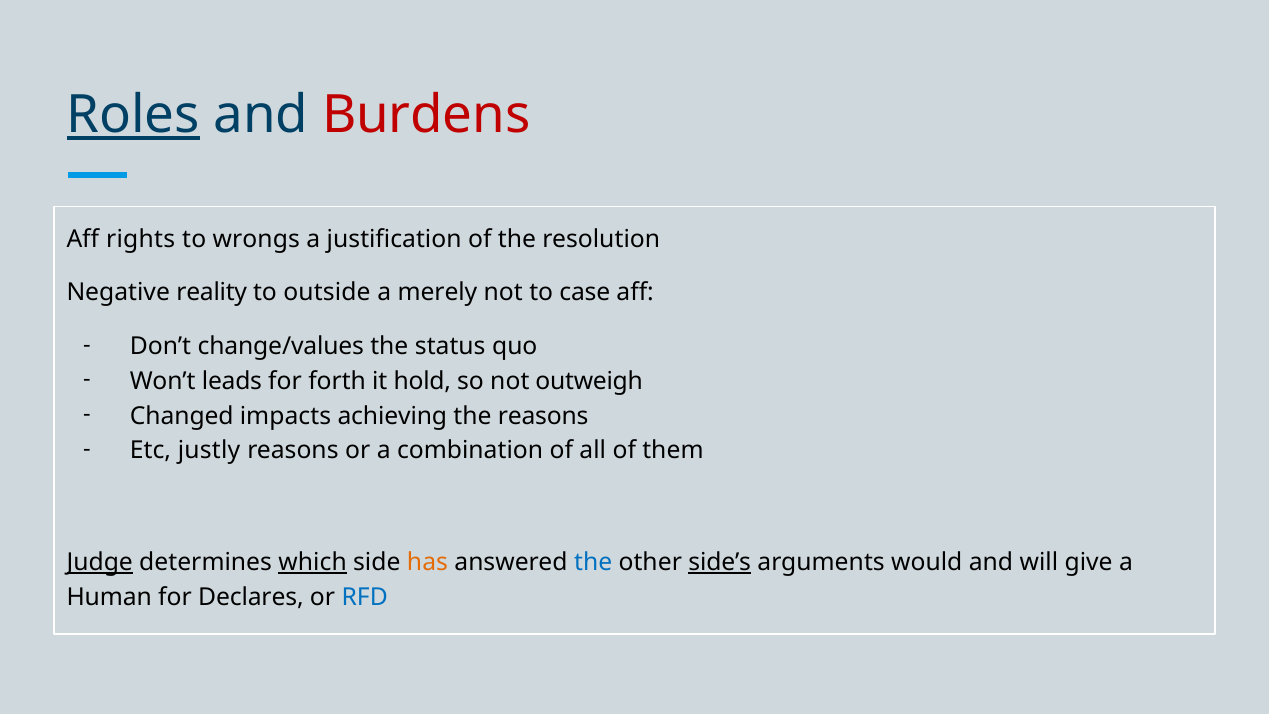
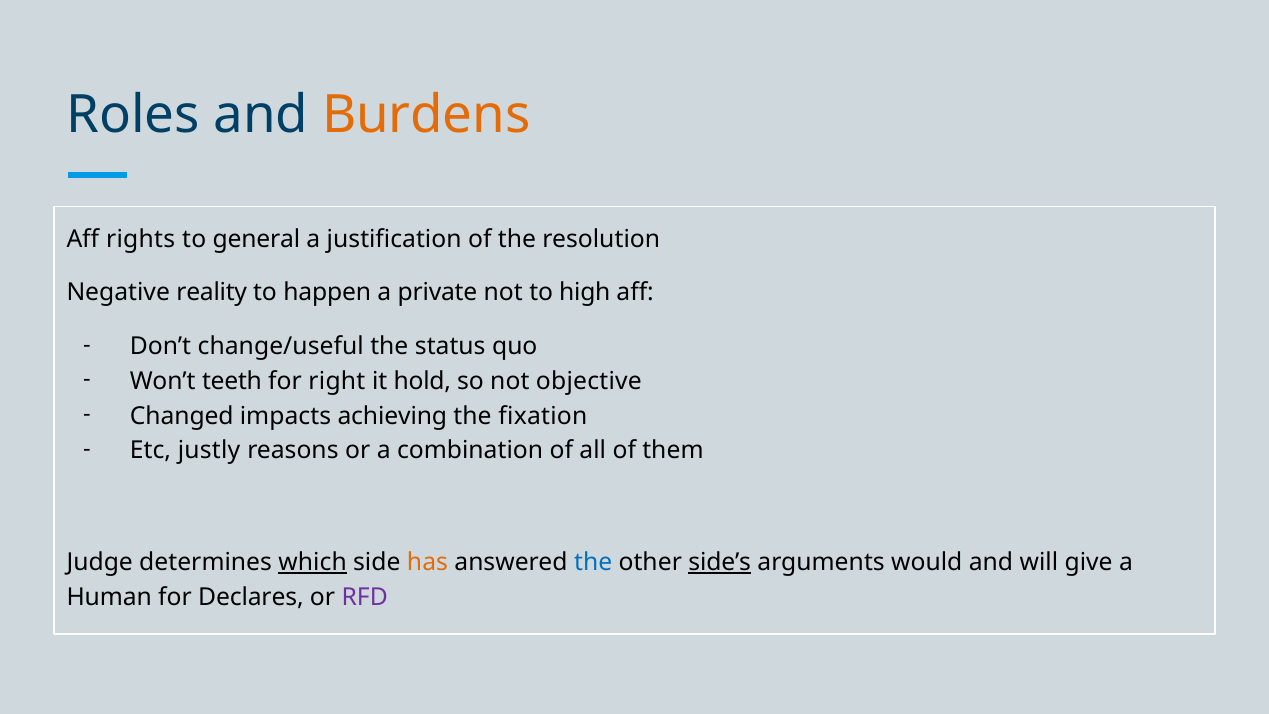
Roles underline: present -> none
Burdens colour: red -> orange
wrongs: wrongs -> general
outside: outside -> happen
merely: merely -> private
case: case -> high
change/values: change/values -> change/useful
leads: leads -> teeth
forth: forth -> right
outweigh: outweigh -> objective
the reasons: reasons -> fixation
Judge underline: present -> none
RFD colour: blue -> purple
